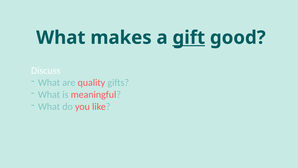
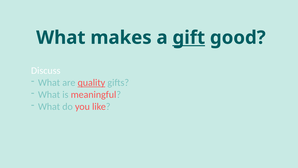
quality underline: none -> present
